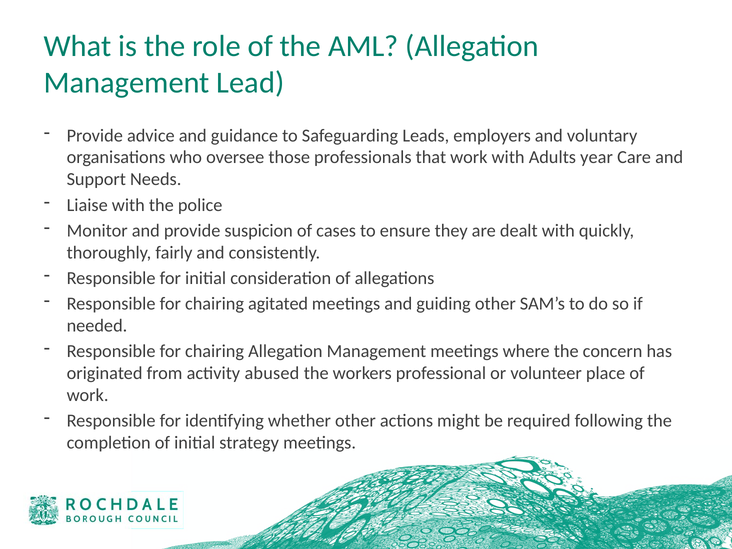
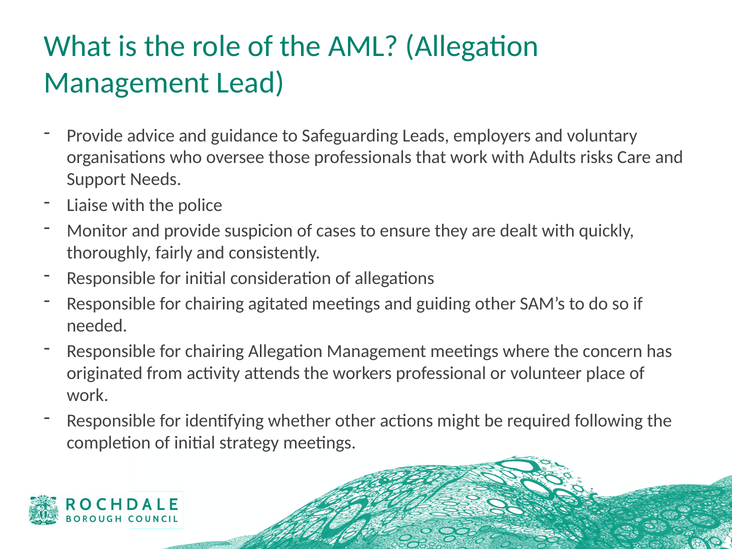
year: year -> risks
abused: abused -> attends
